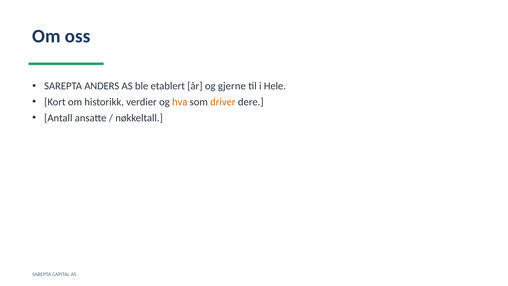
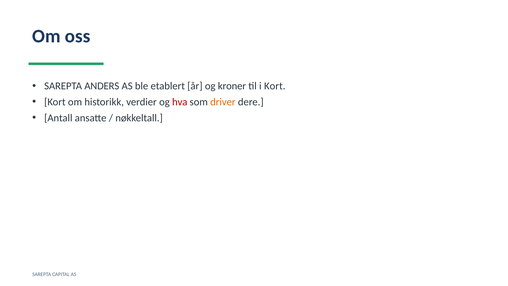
gjerne: gjerne -> kroner
i Hele: Hele -> Kort
hva colour: orange -> red
